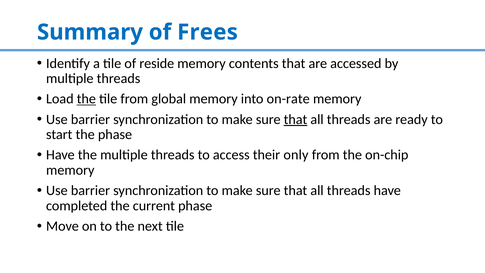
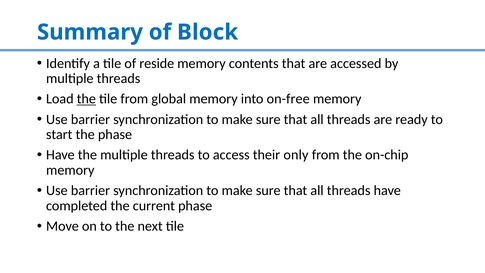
Frees: Frees -> Block
on-rate: on-rate -> on-free
that at (295, 119) underline: present -> none
